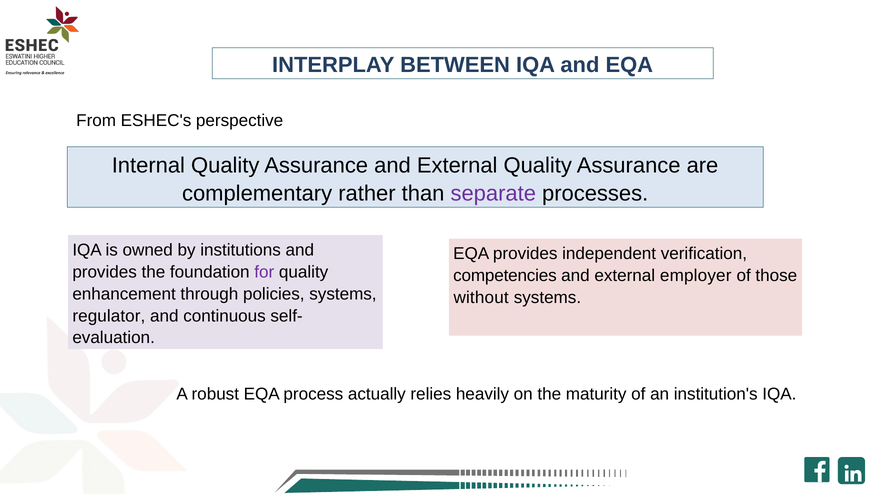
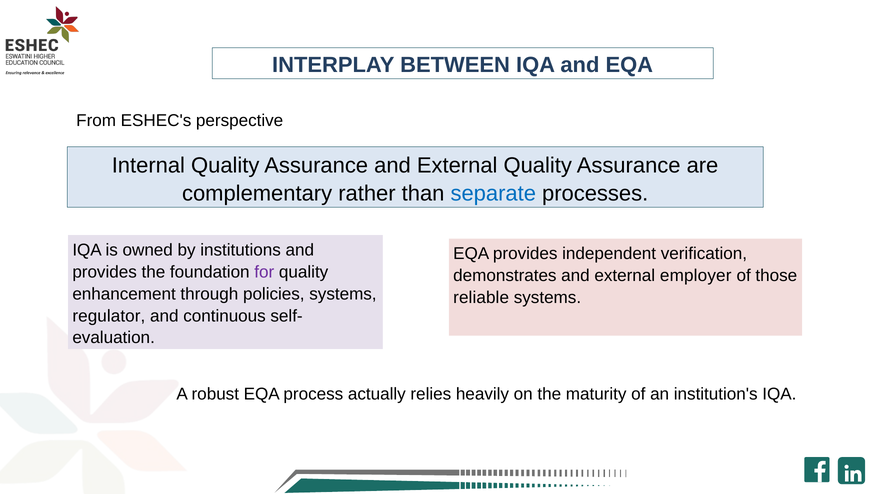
separate colour: purple -> blue
competencies: competencies -> demonstrates
without: without -> reliable
